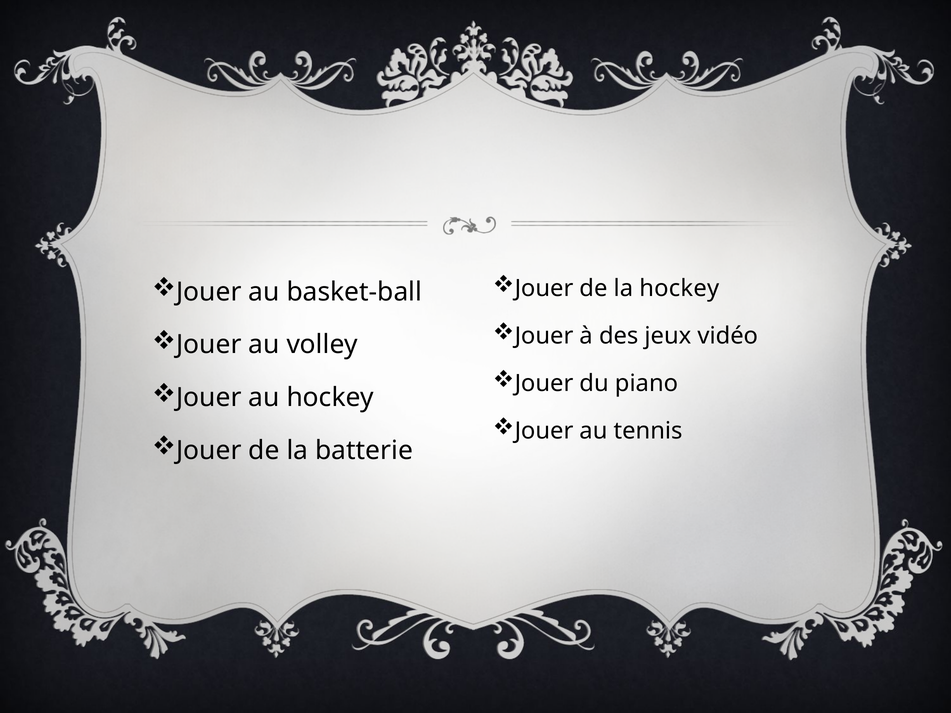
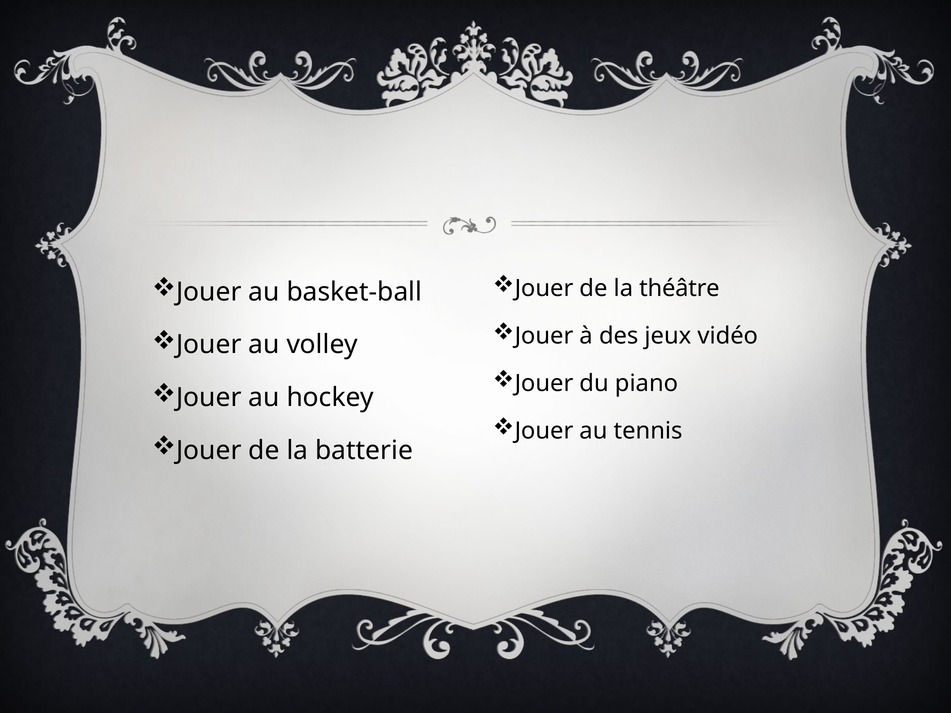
la hockey: hockey -> théâtre
